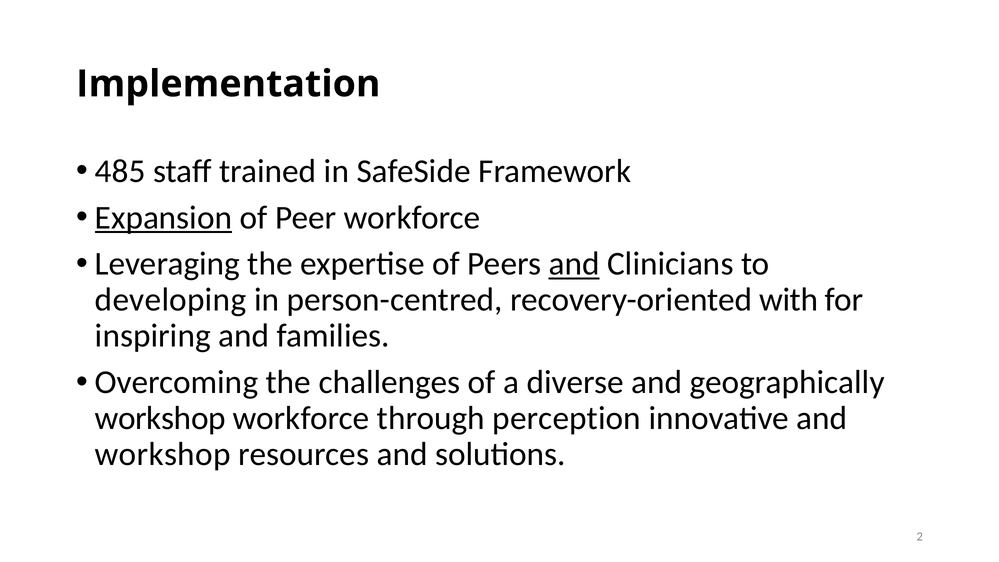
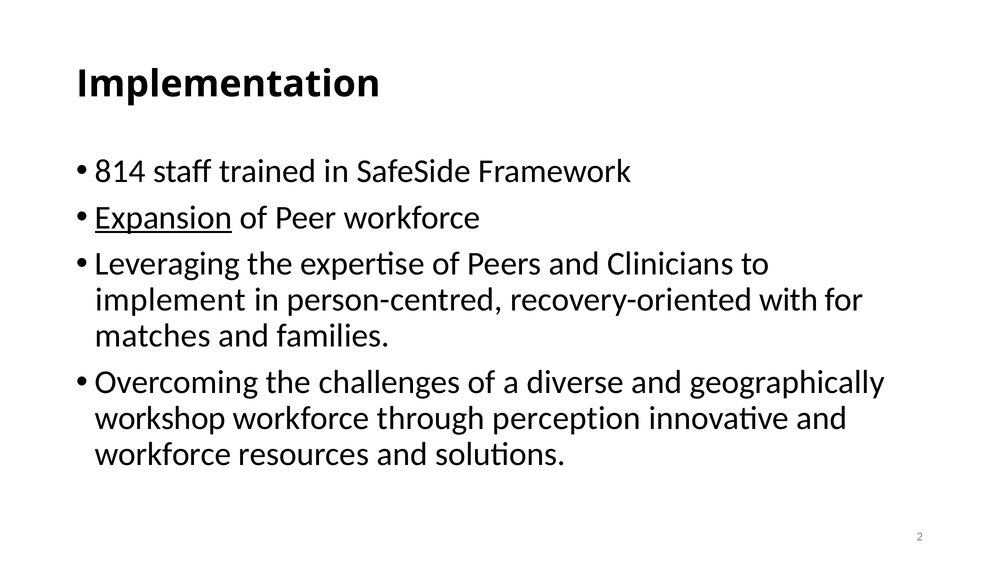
485: 485 -> 814
and at (574, 264) underline: present -> none
developing: developing -> implement
inspiring: inspiring -> matches
workshop at (163, 454): workshop -> workforce
